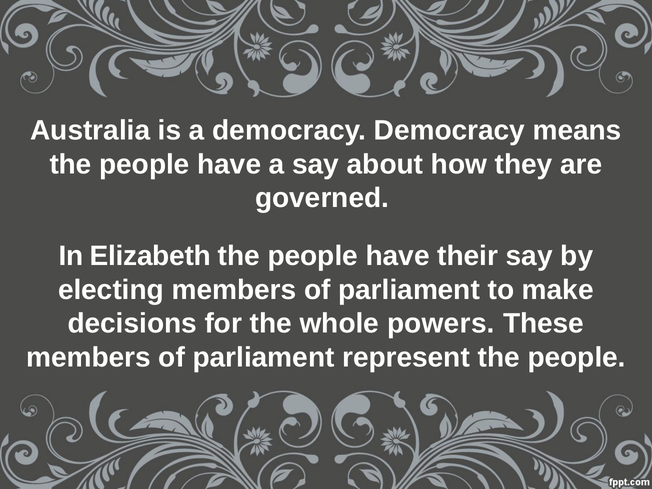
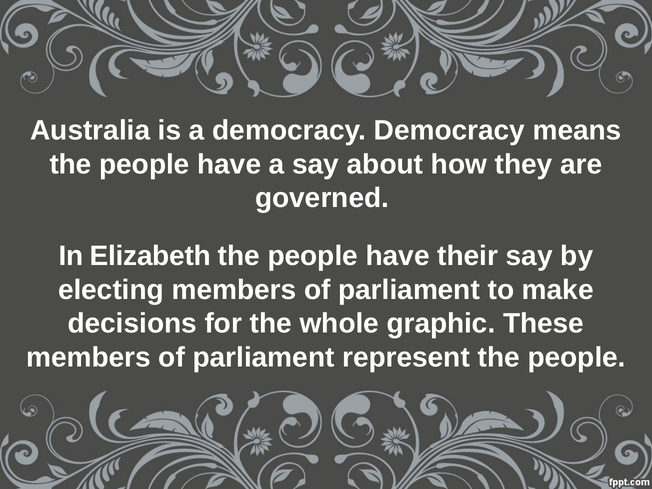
powers: powers -> graphic
